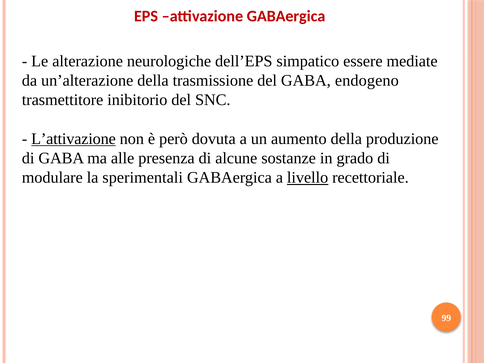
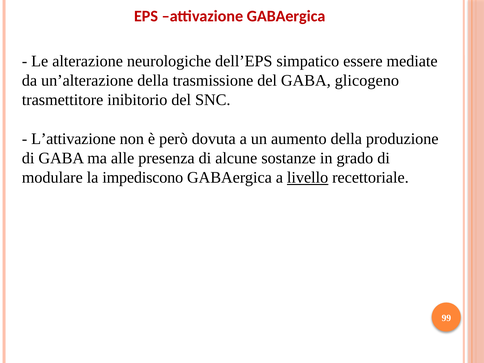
endogeno: endogeno -> glicogeno
L’attivazione underline: present -> none
sperimentali: sperimentali -> impediscono
